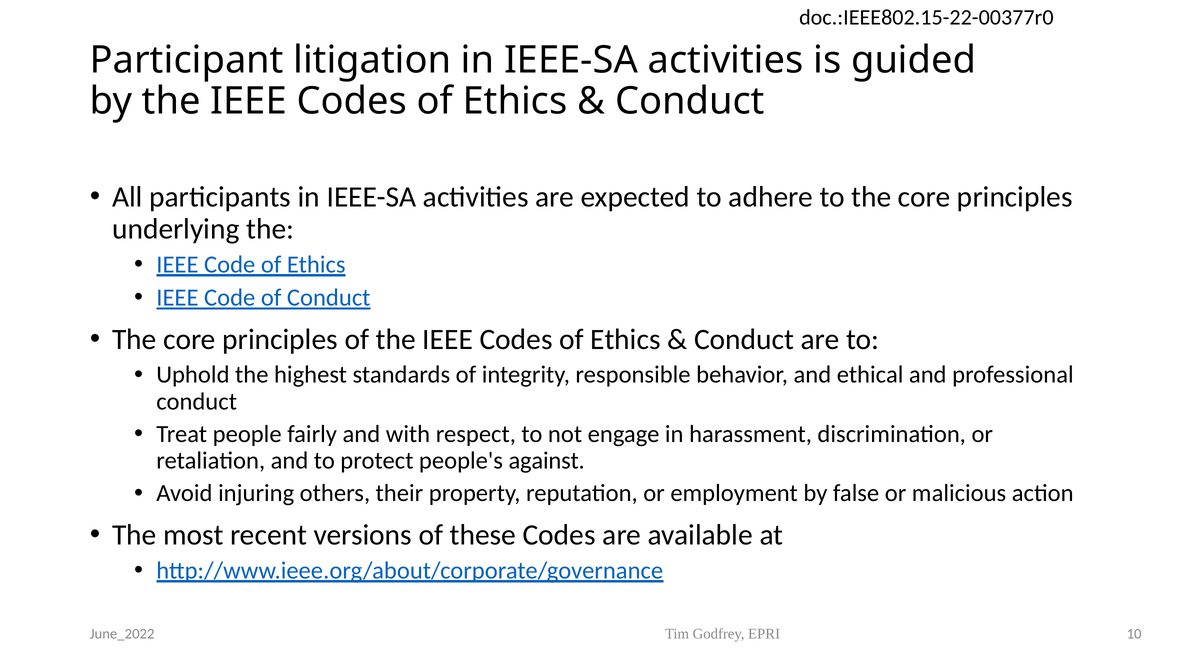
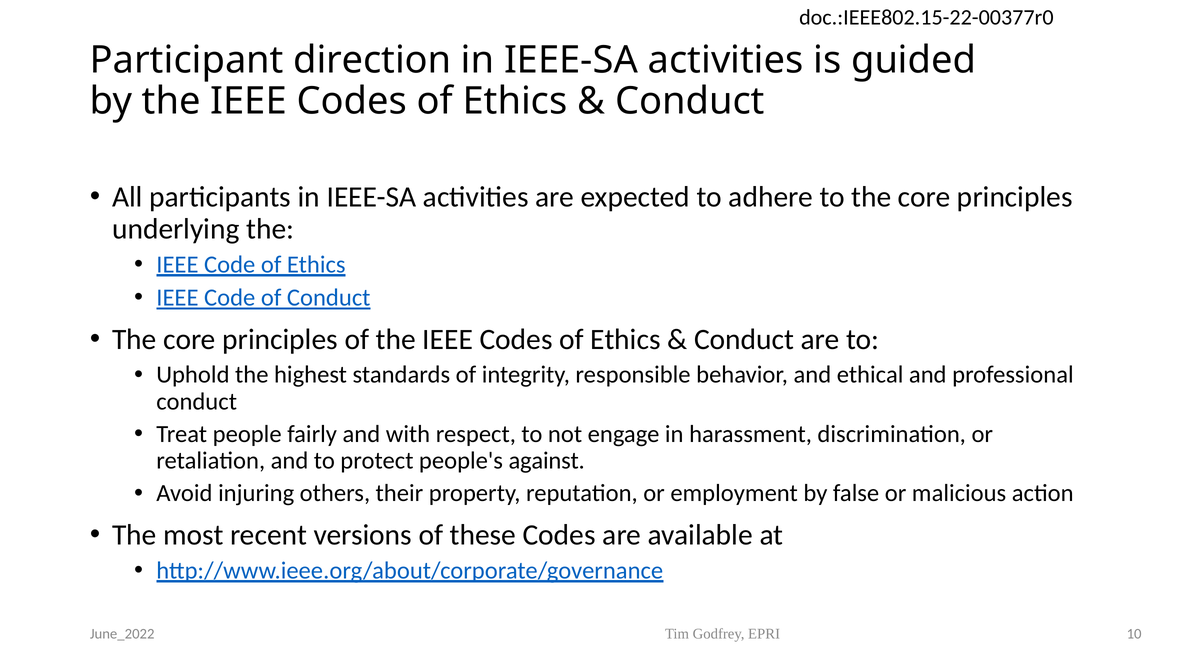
litigation: litigation -> direction
